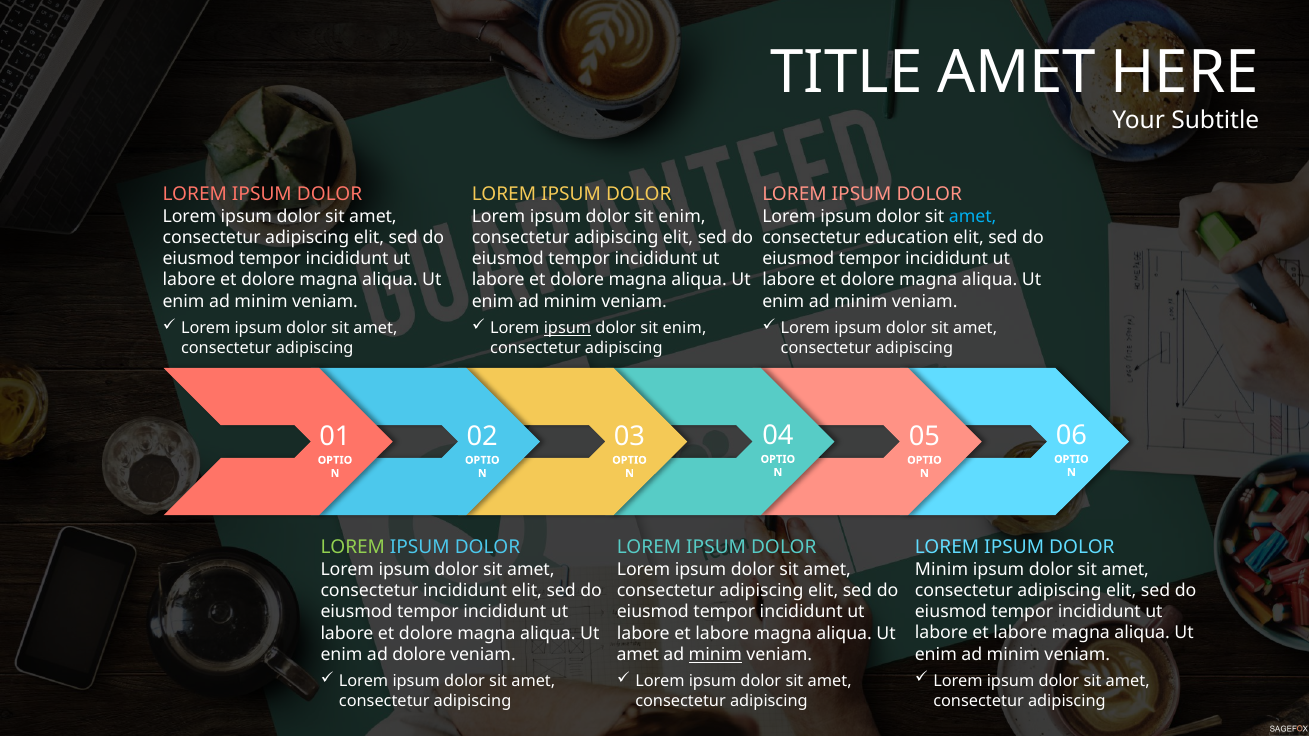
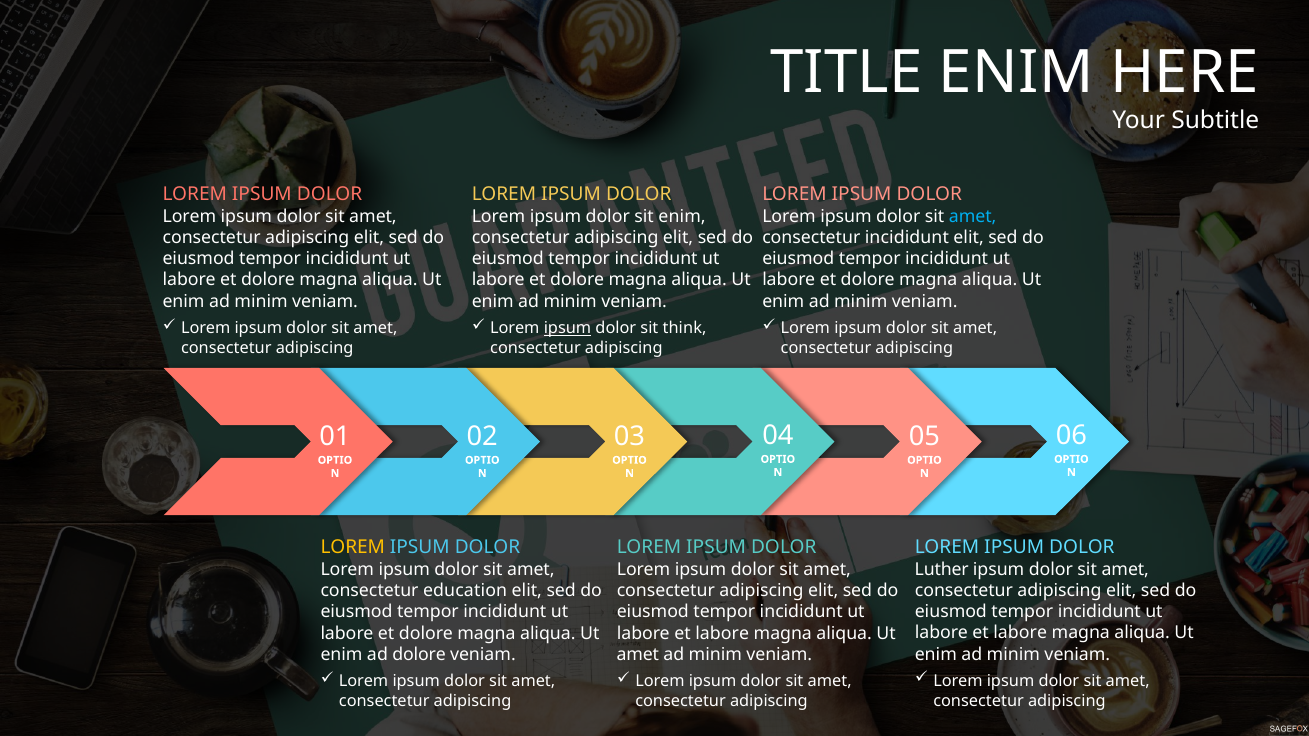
TITLE AMET: AMET -> ENIM
consectetur education: education -> incididunt
enim at (684, 328): enim -> think
LOREM at (353, 548) colour: light green -> yellow
Minim at (942, 569): Minim -> Luther
consectetur incididunt: incididunt -> education
minim at (715, 655) underline: present -> none
